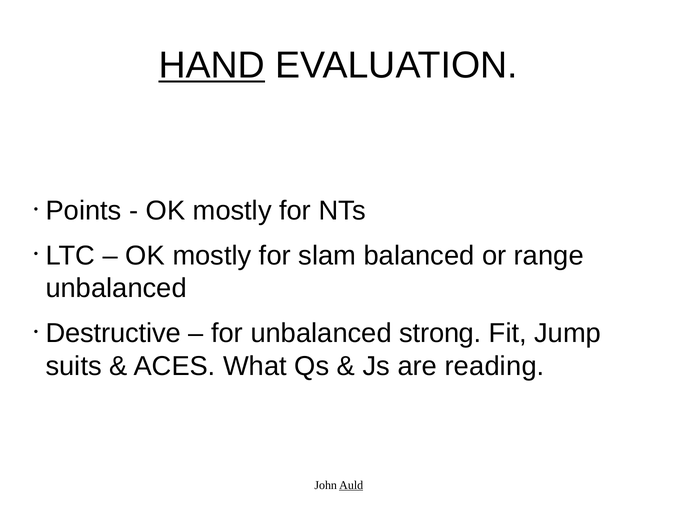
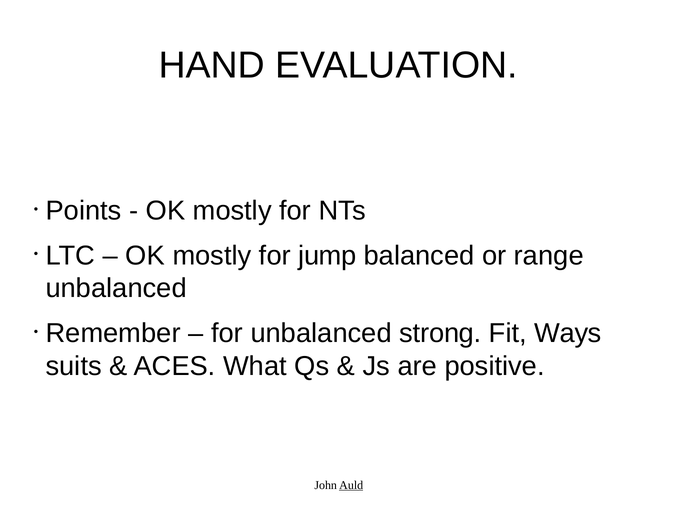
HAND underline: present -> none
slam: slam -> jump
Destructive: Destructive -> Remember
Jump: Jump -> Ways
reading: reading -> positive
